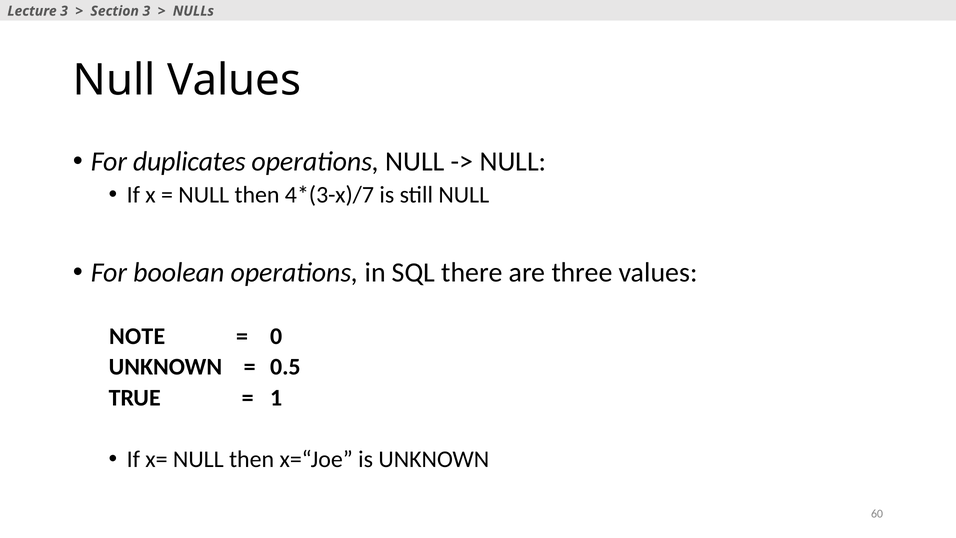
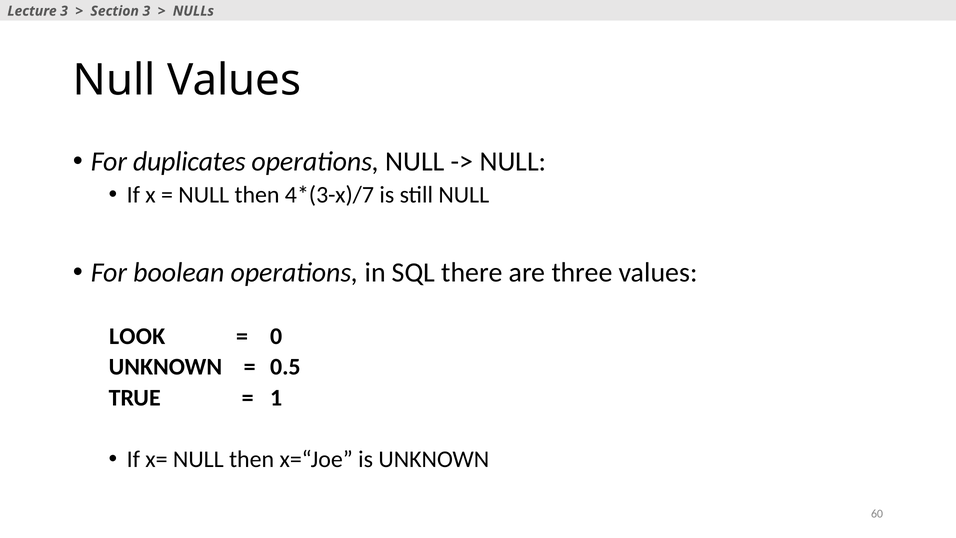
NOTE: NOTE -> LOOK
